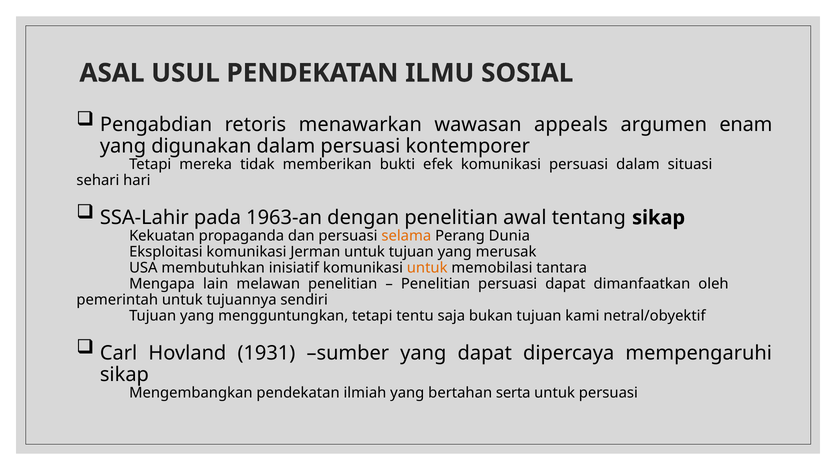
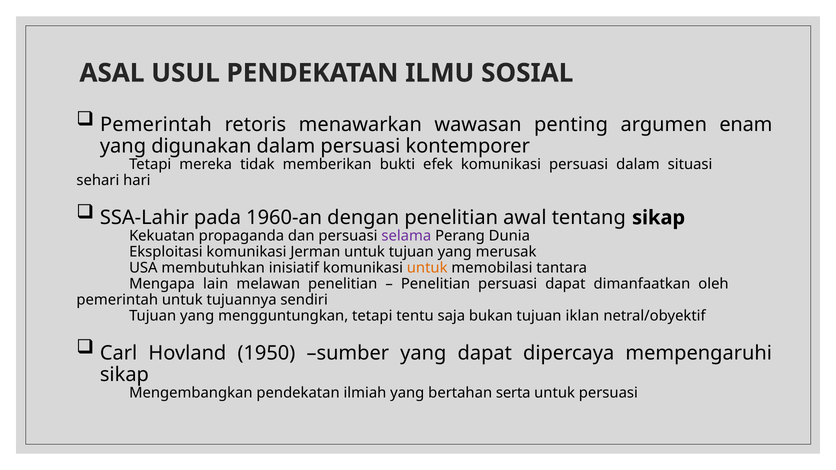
Pengabdian at (156, 125): Pengabdian -> Pemerintah
appeals: appeals -> penting
1963-an: 1963-an -> 1960-an
selama colour: orange -> purple
kami: kami -> iklan
1931: 1931 -> 1950
